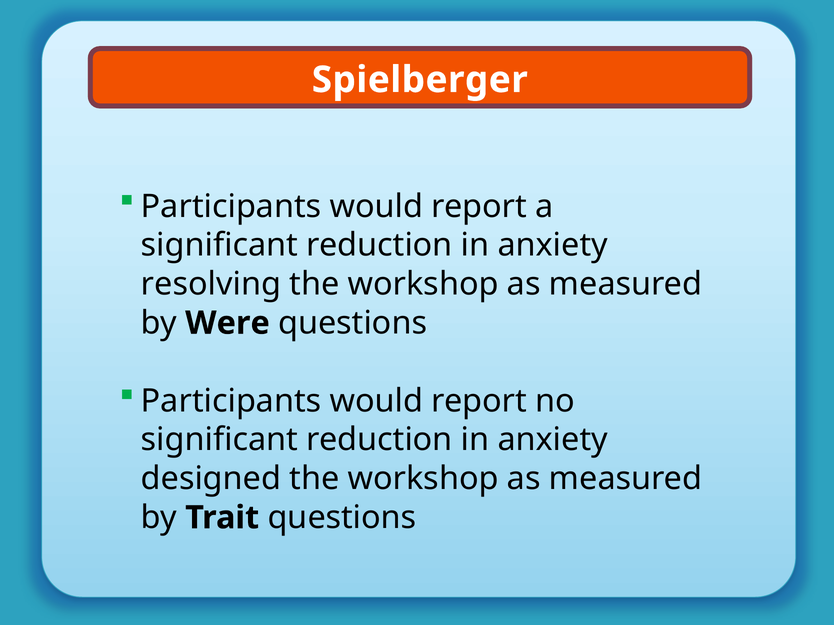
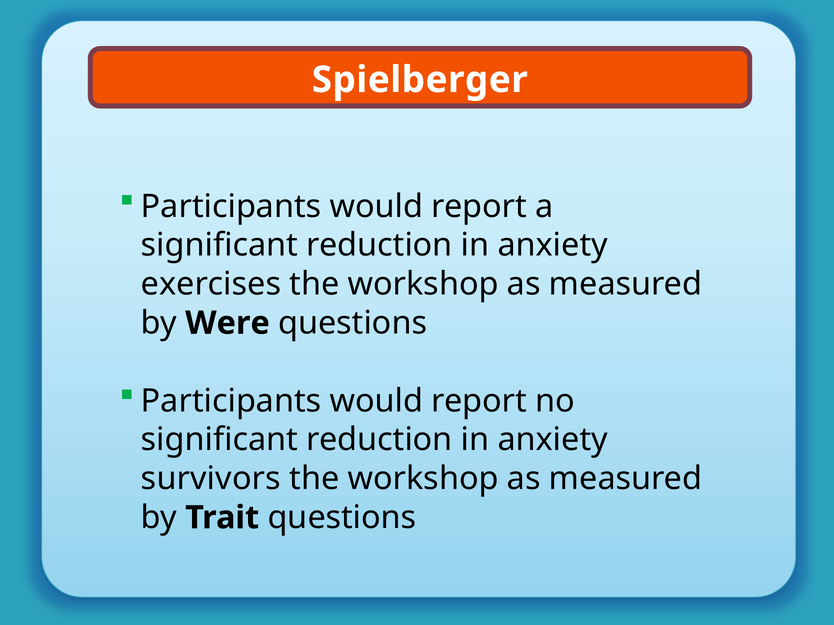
resolving: resolving -> exercises
designed: designed -> survivors
